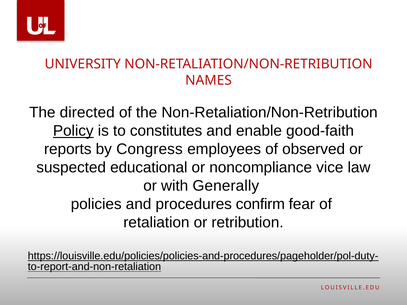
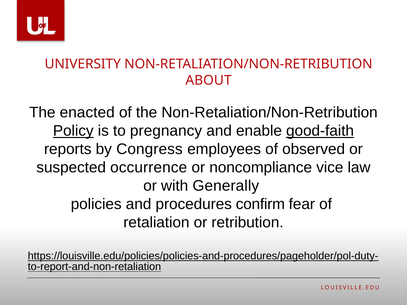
NAMES: NAMES -> ABOUT
directed: directed -> enacted
constitutes: constitutes -> pregnancy
good-faith underline: none -> present
educational: educational -> occurrence
